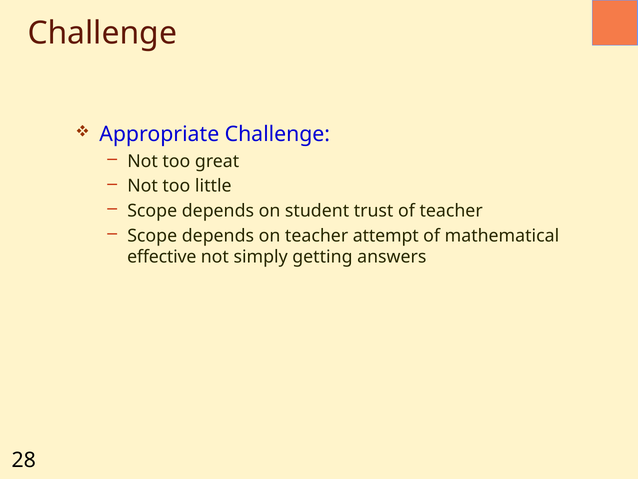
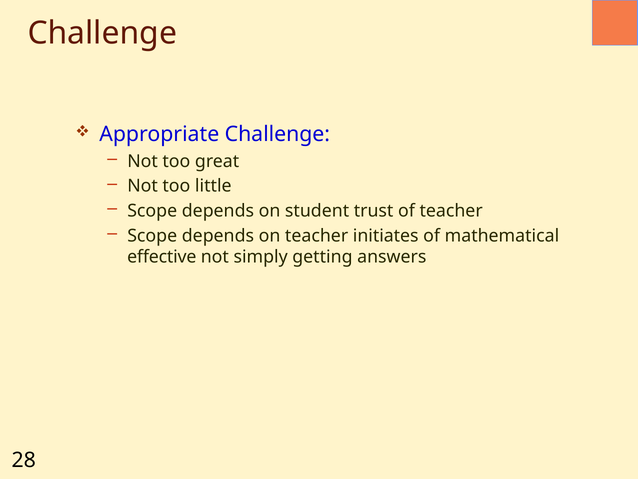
attempt: attempt -> initiates
